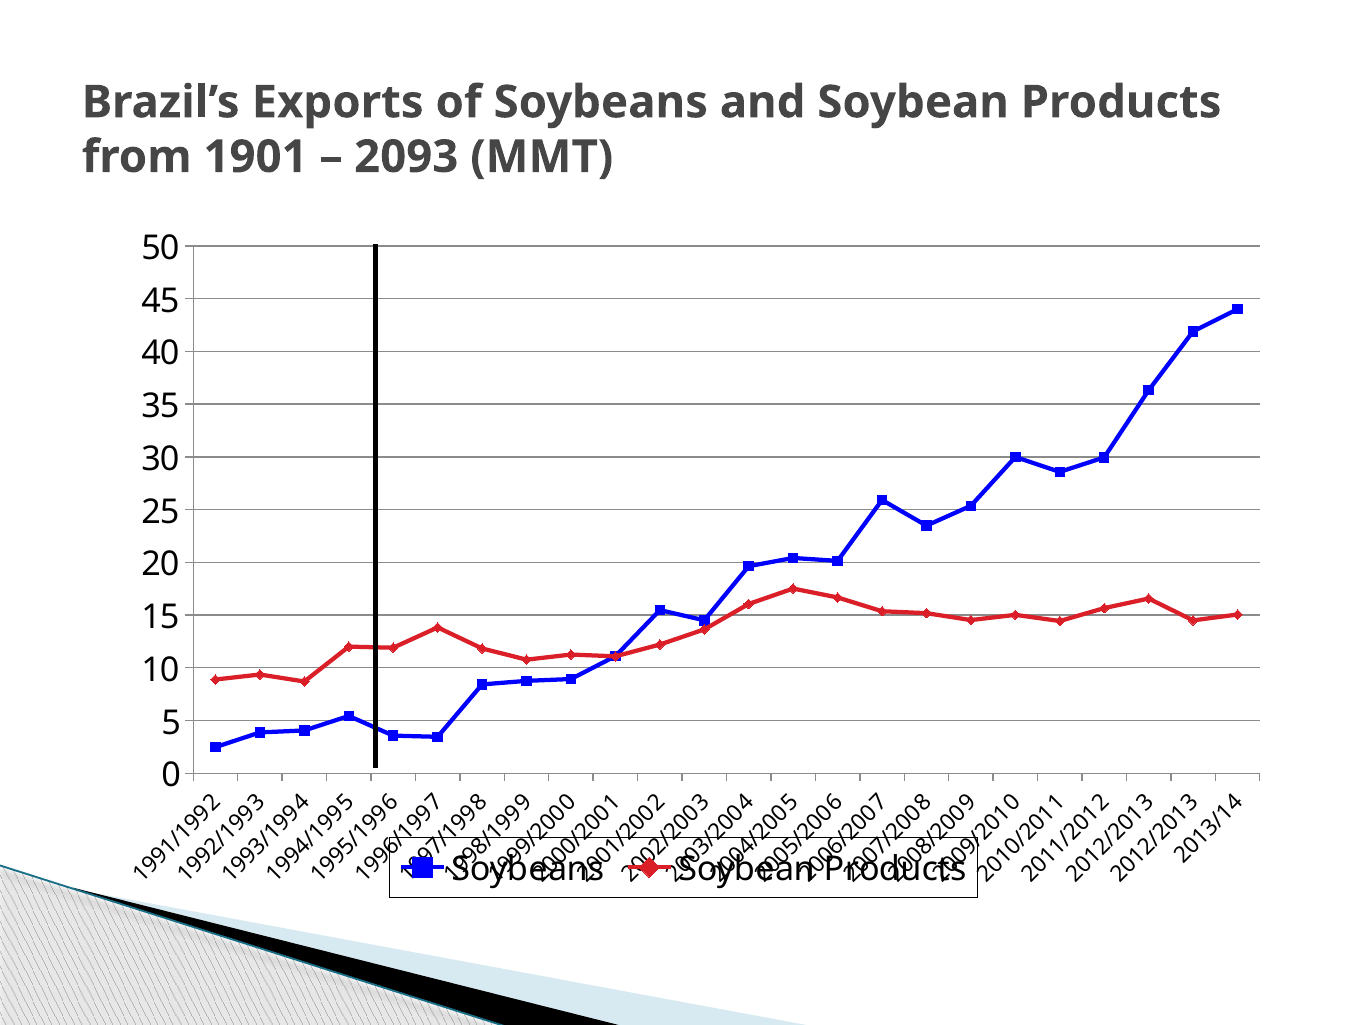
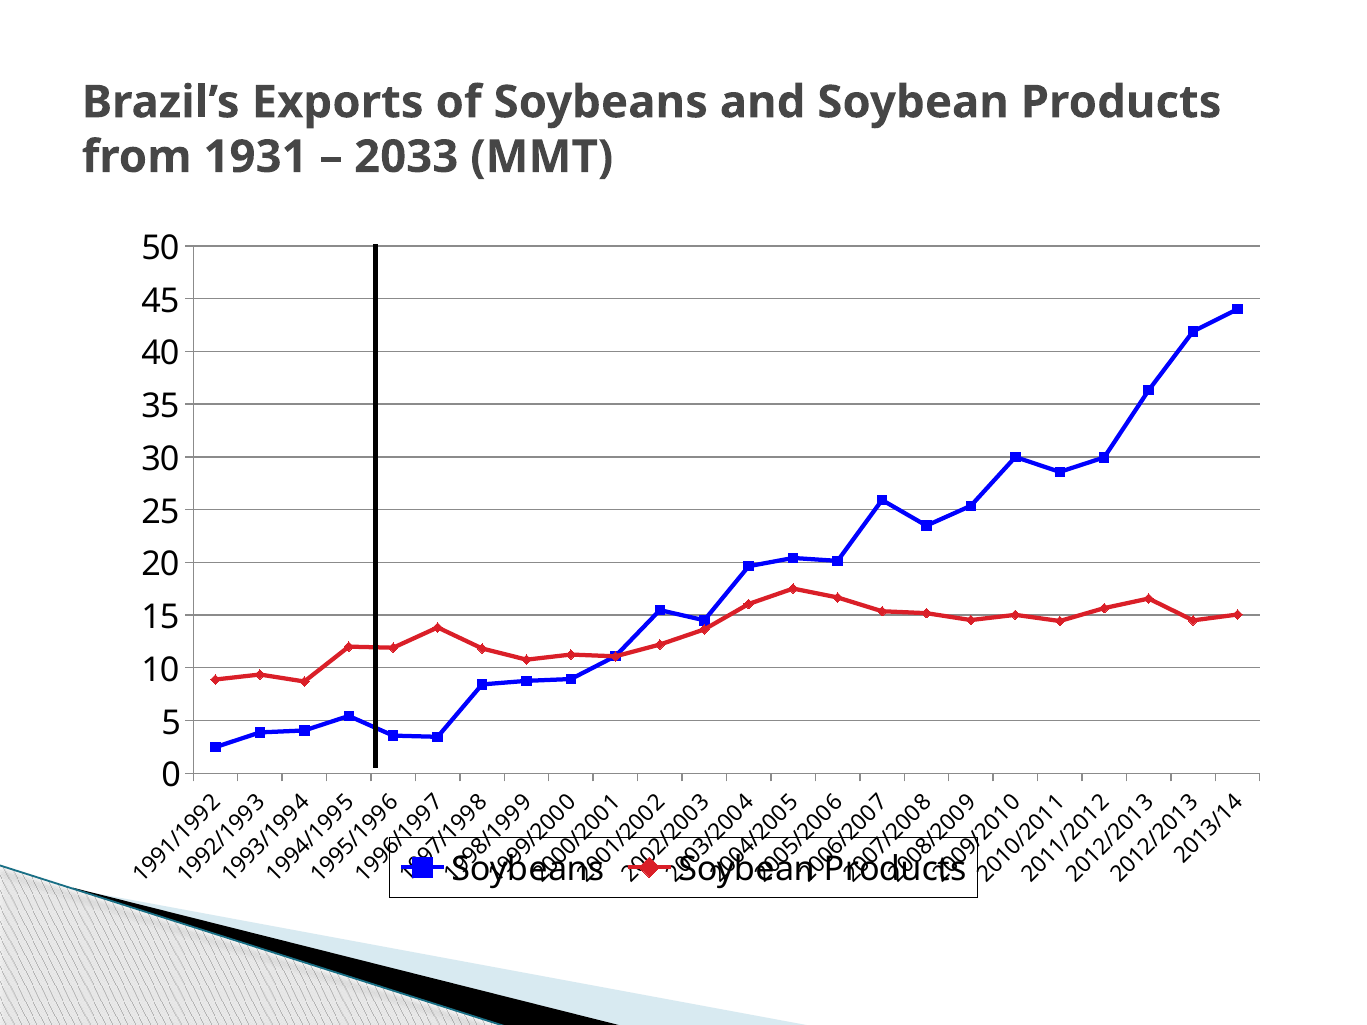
1901: 1901 -> 1931
2093: 2093 -> 2033
